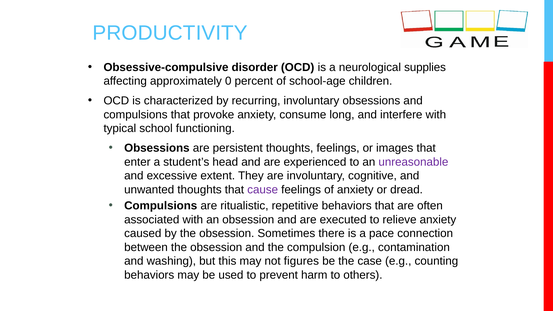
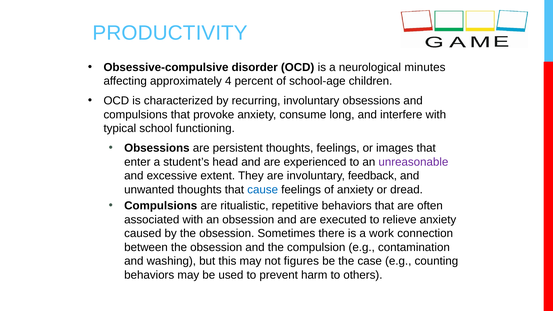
supplies: supplies -> minutes
0: 0 -> 4
cognitive: cognitive -> feedback
cause colour: purple -> blue
pace: pace -> work
